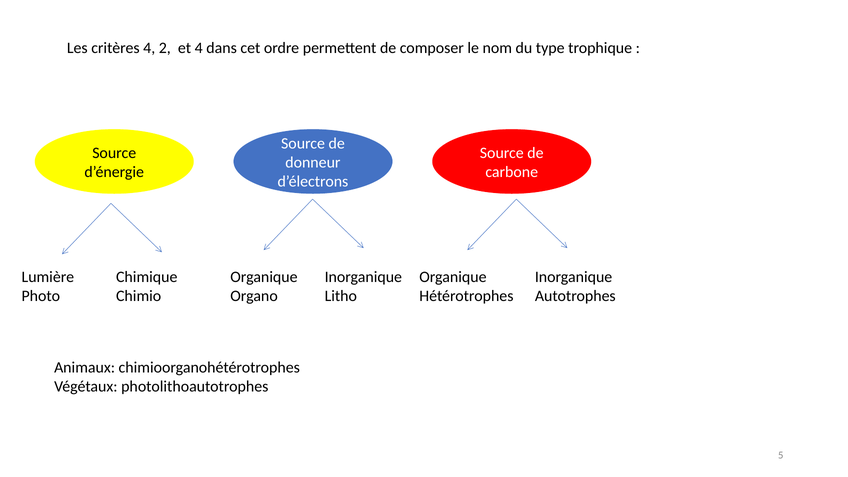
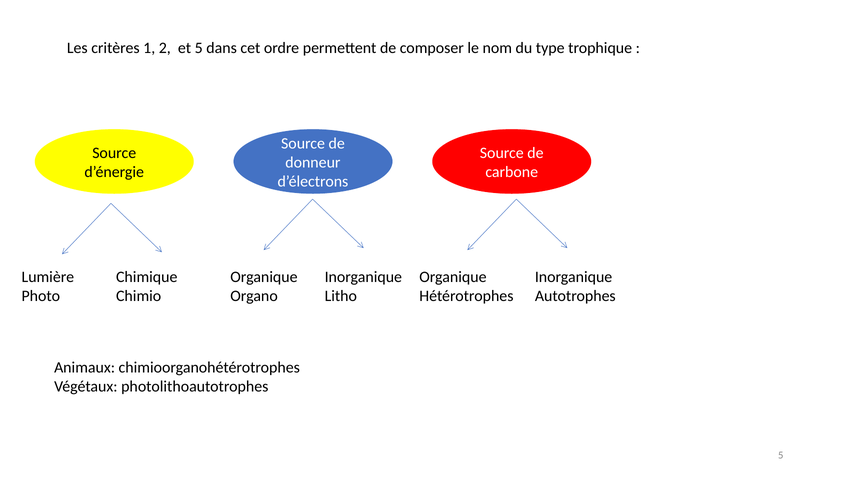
critères 4: 4 -> 1
et 4: 4 -> 5
